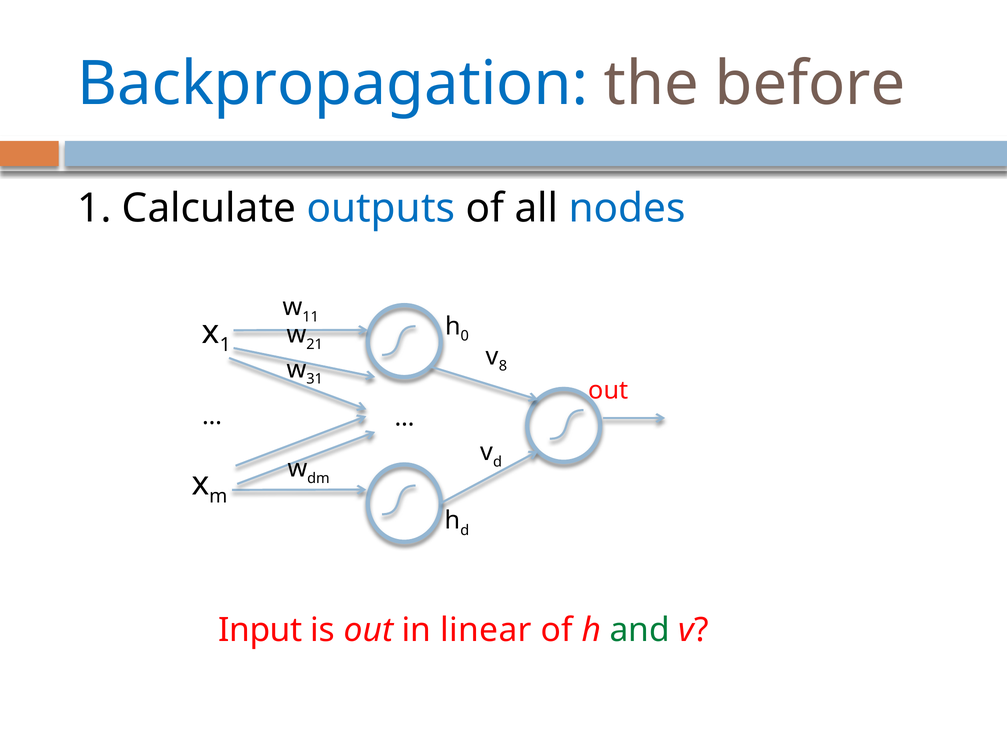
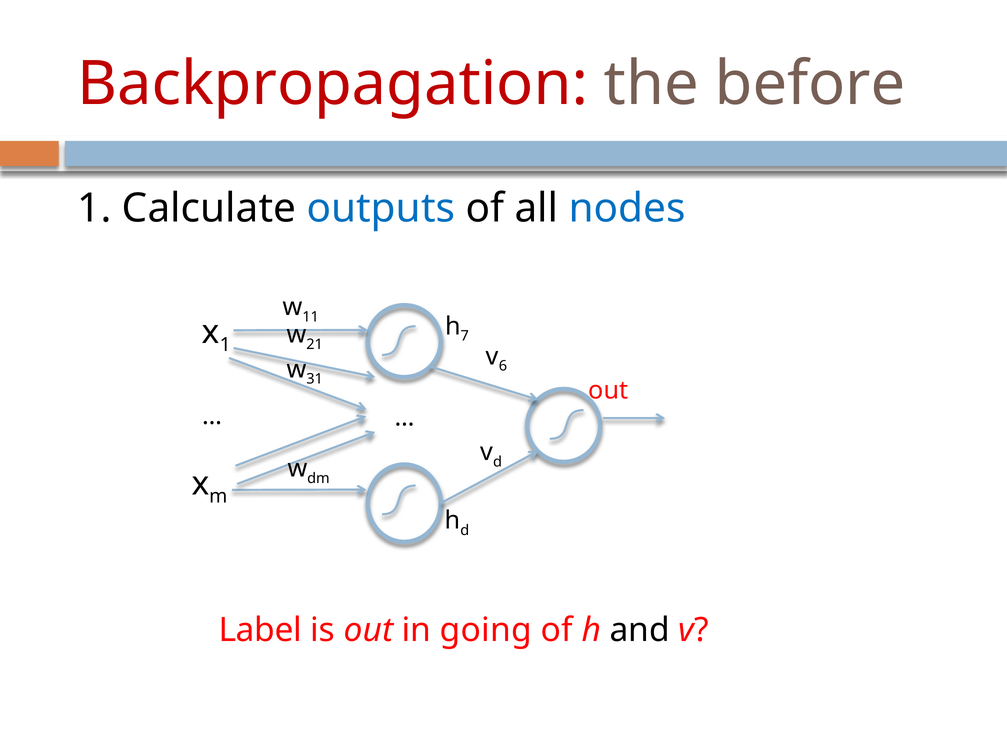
Backpropagation colour: blue -> red
0: 0 -> 7
8: 8 -> 6
Input: Input -> Label
linear: linear -> going
and colour: green -> black
